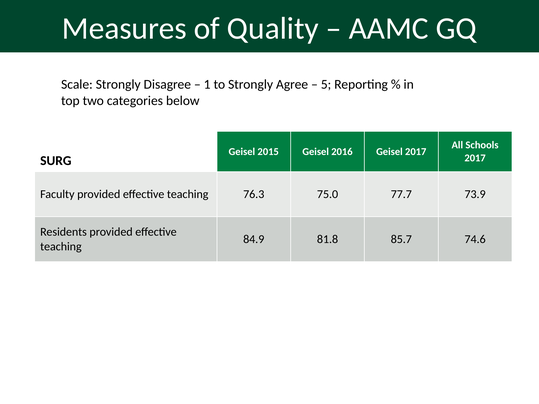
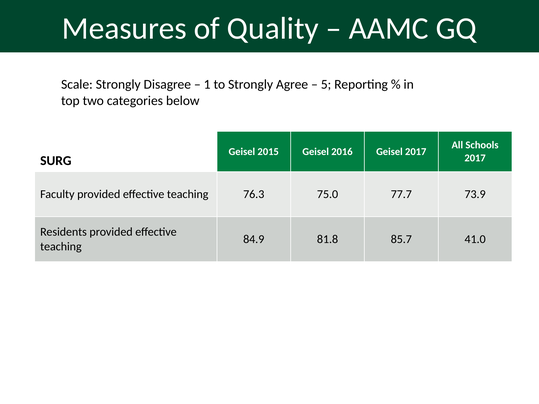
74.6: 74.6 -> 41.0
